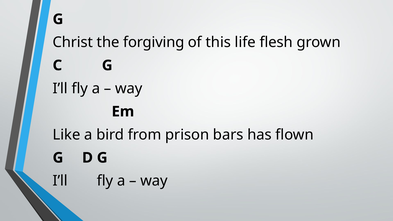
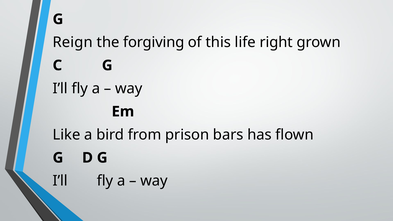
Christ: Christ -> Reign
flesh: flesh -> right
